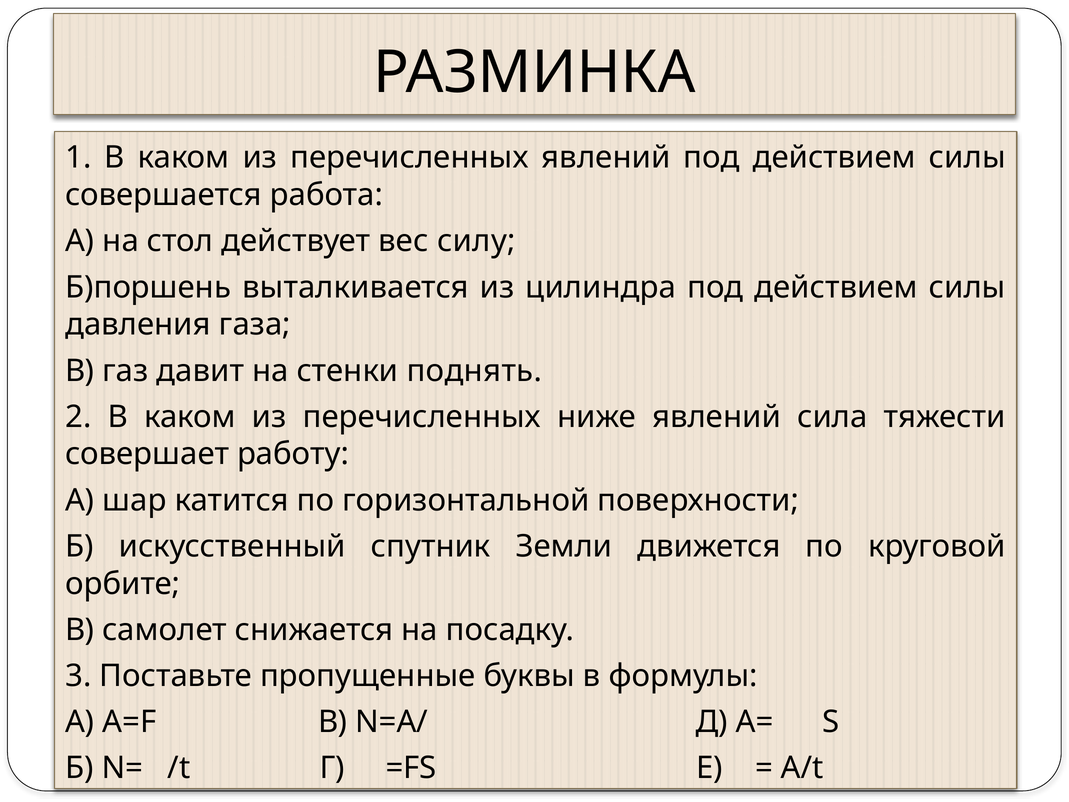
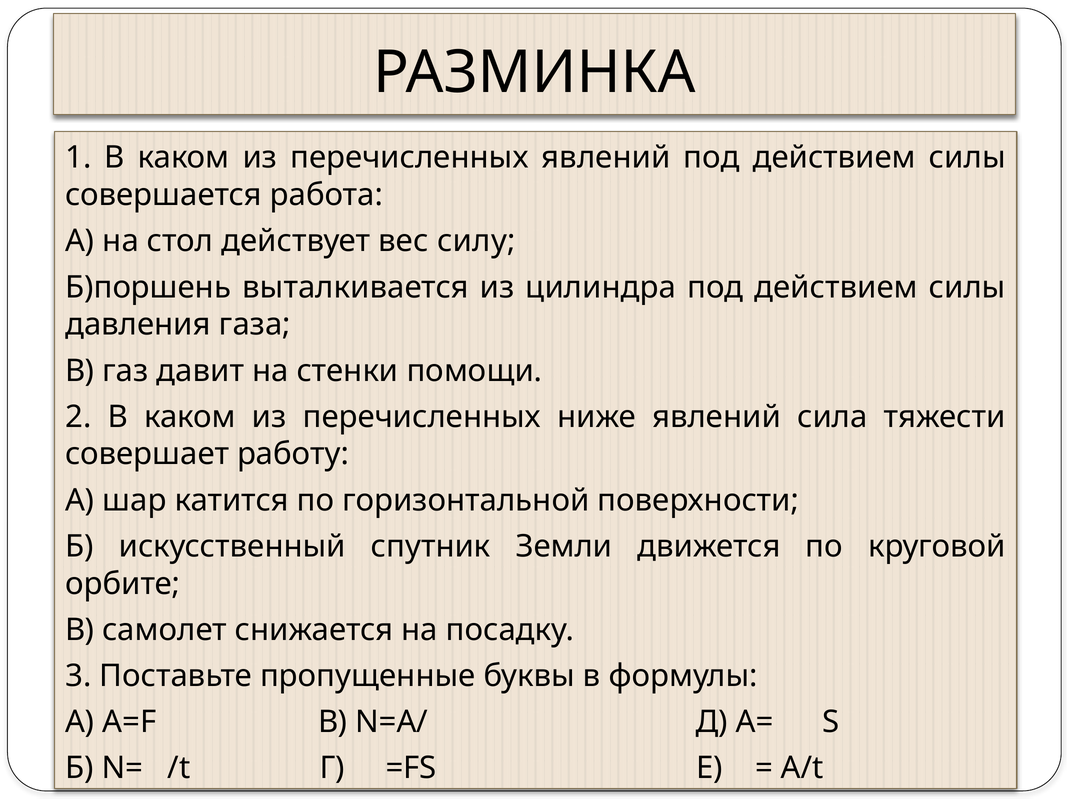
поднять: поднять -> помощи
